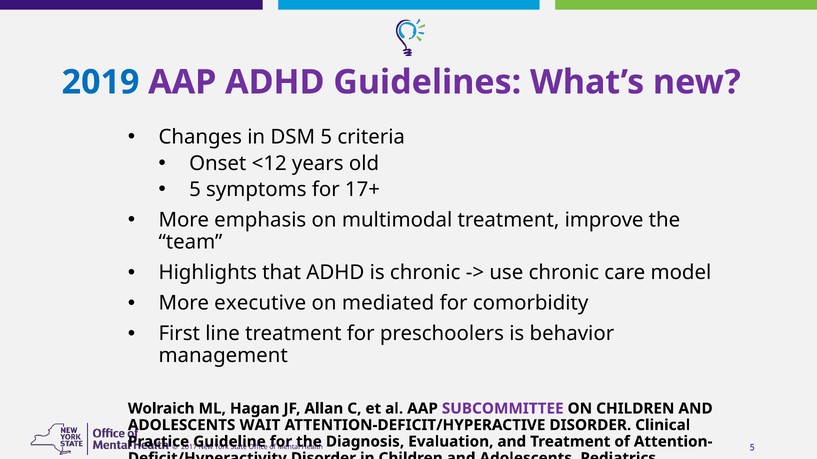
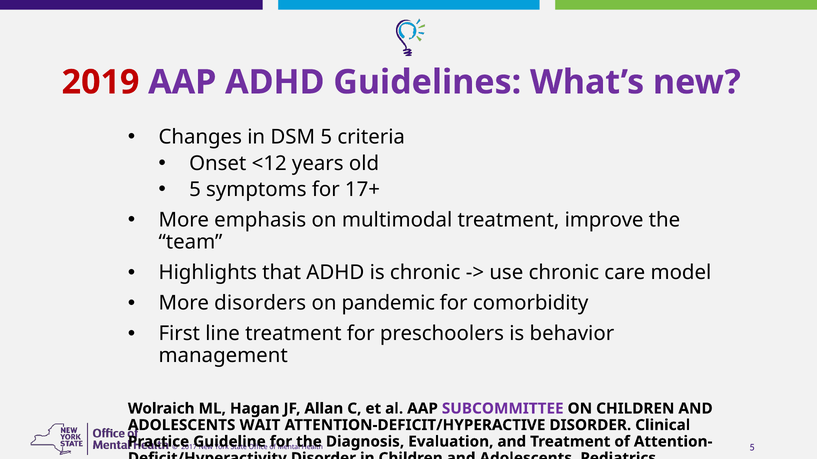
2019 colour: blue -> red
executive: executive -> disorders
mediated: mediated -> pandemic
